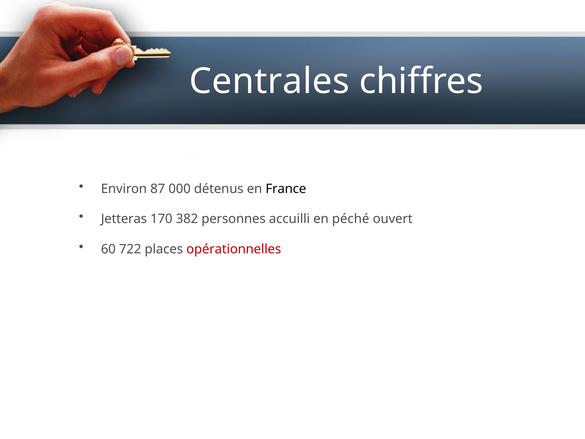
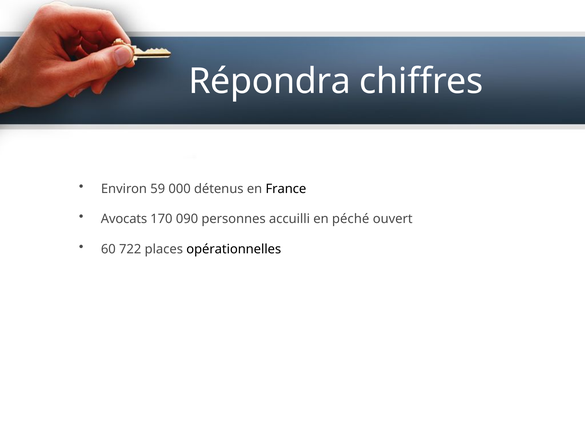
Centrales: Centrales -> Répondra
87: 87 -> 59
Jetteras: Jetteras -> Avocats
382: 382 -> 090
opérationnelles colour: red -> black
